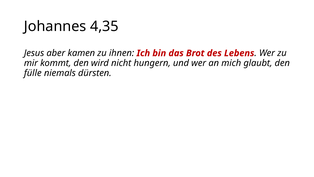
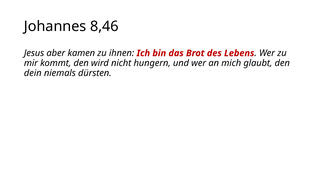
4,35: 4,35 -> 8,46
fülle: fülle -> dein
